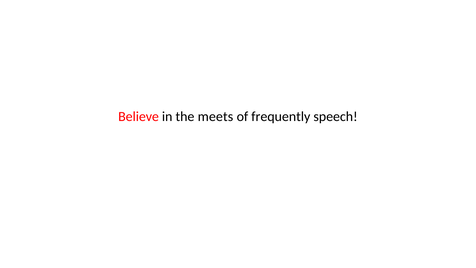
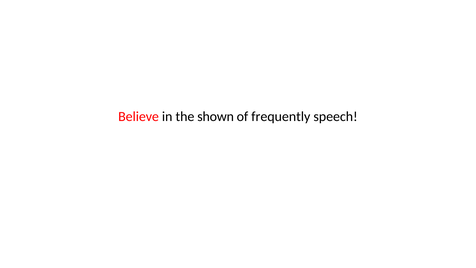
meets: meets -> shown
